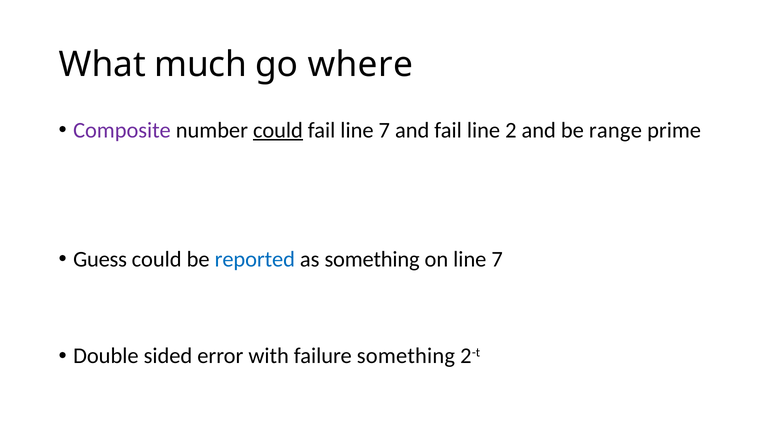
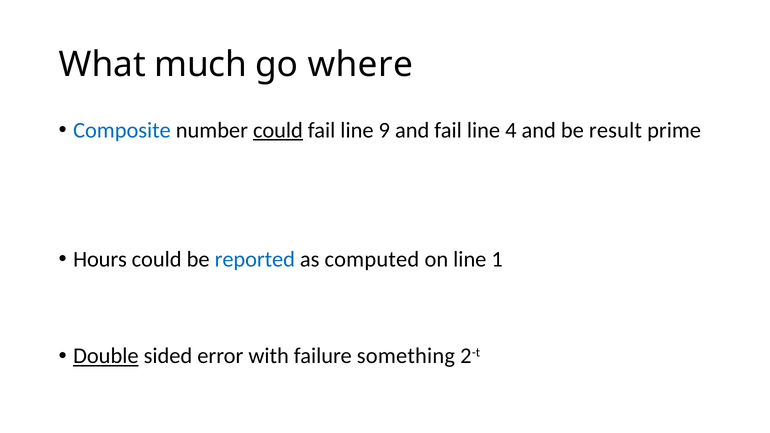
Composite colour: purple -> blue
fail line 7: 7 -> 9
2: 2 -> 4
range: range -> result
Guess: Guess -> Hours
as something: something -> computed
on line 7: 7 -> 1
Double underline: none -> present
